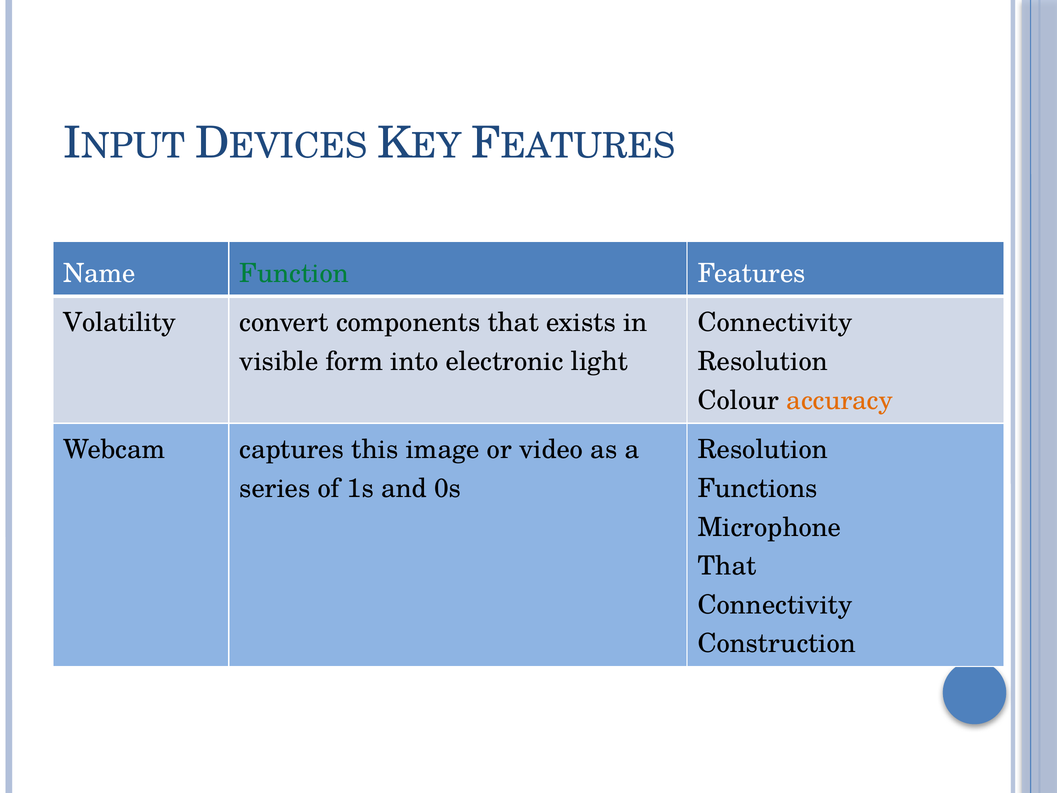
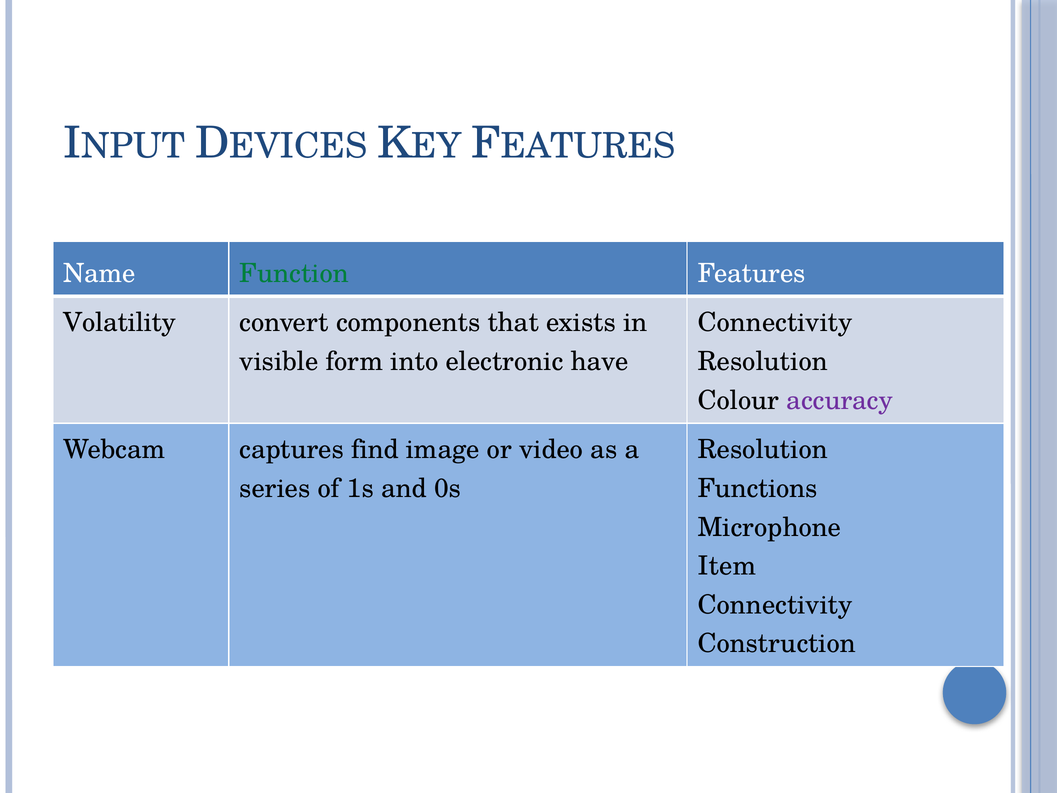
light: light -> have
accuracy colour: orange -> purple
this: this -> find
That at (727, 566): That -> Item
